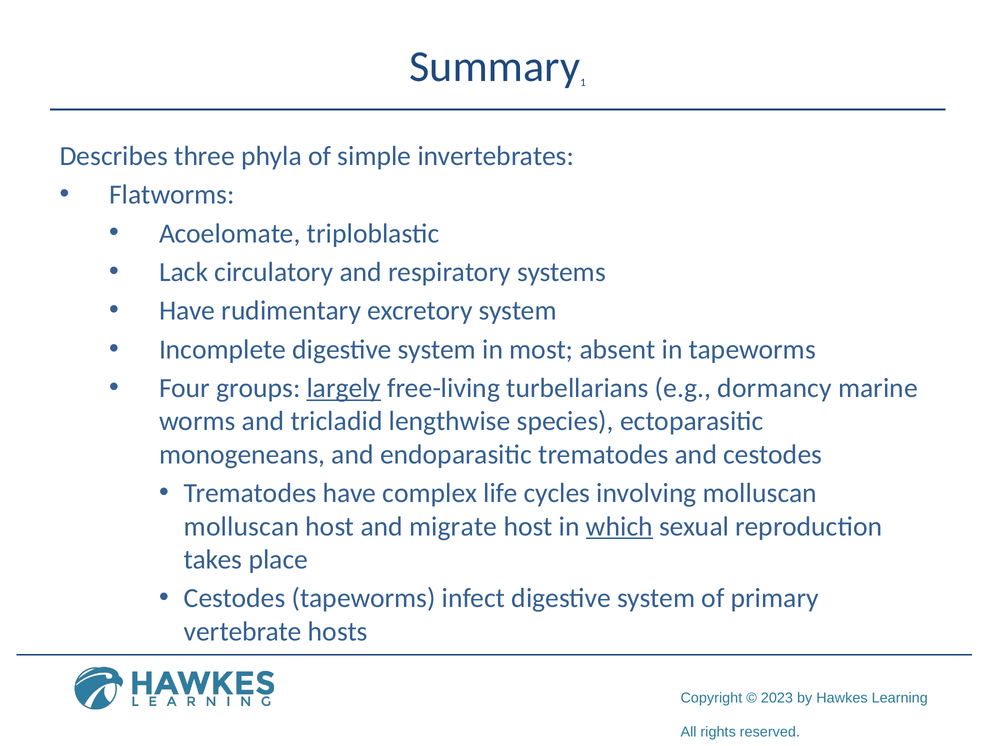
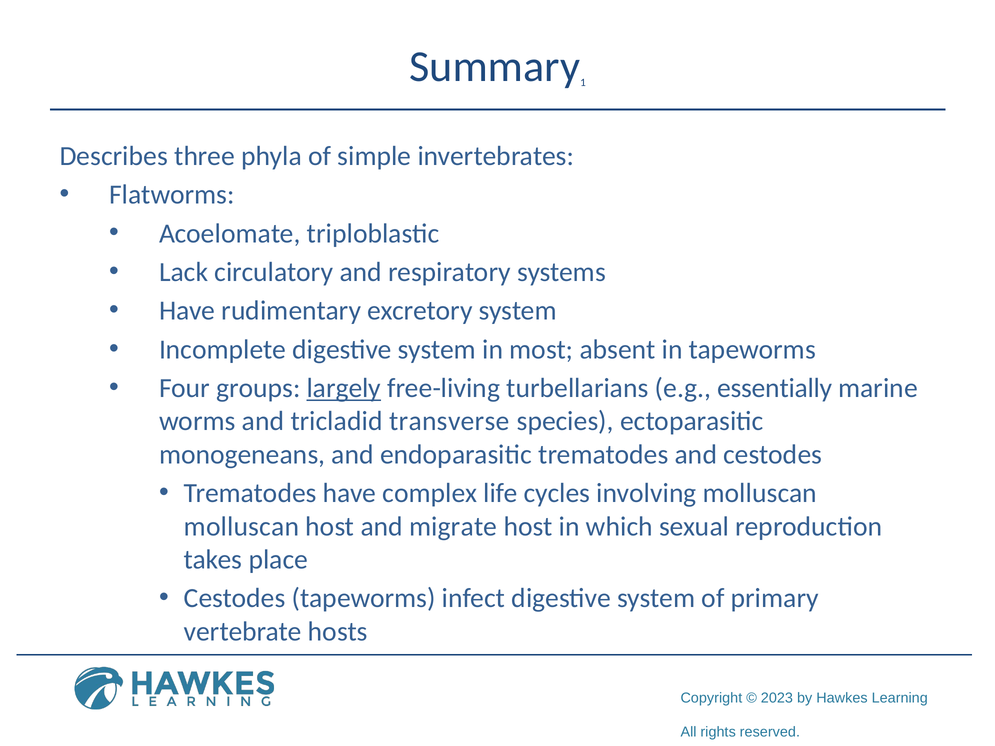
dormancy: dormancy -> essentially
lengthwise: lengthwise -> transverse
which underline: present -> none
